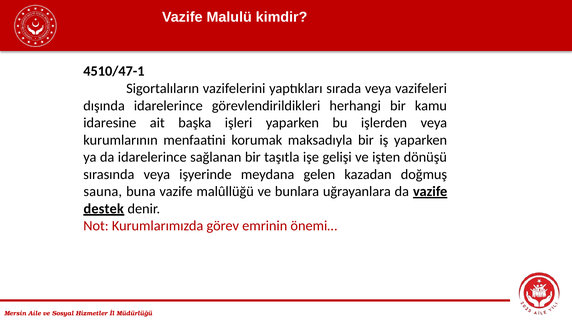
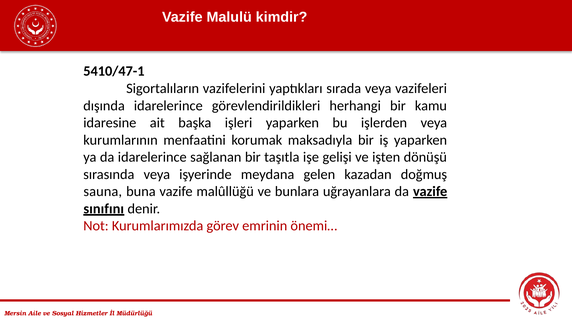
4510/47-1: 4510/47-1 -> 5410/47-1
destek: destek -> sınıfını
